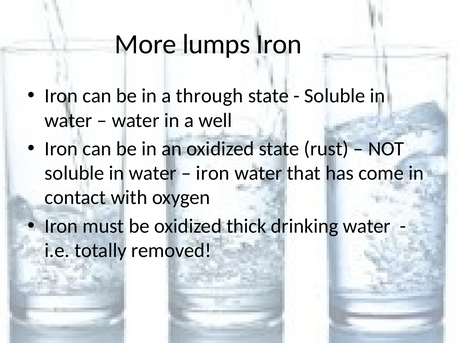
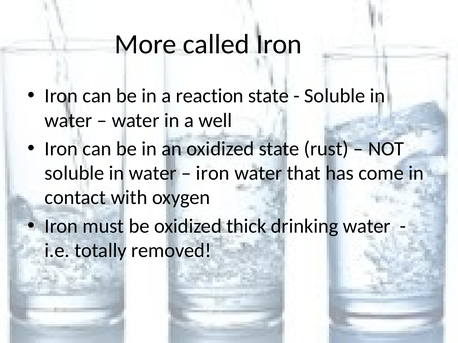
lumps: lumps -> called
through: through -> reaction
